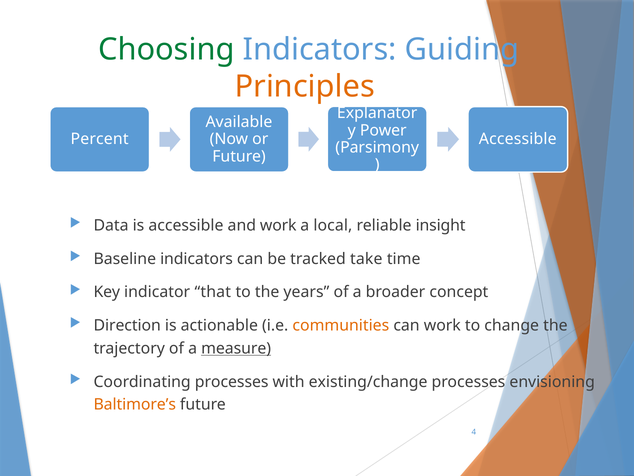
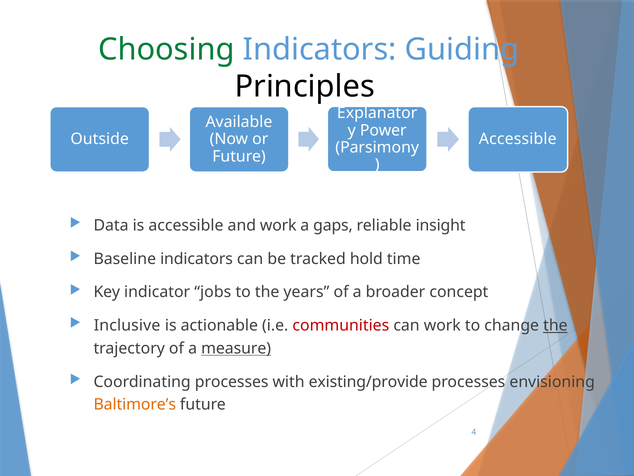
Principles colour: orange -> black
Percent: Percent -> Outside
local: local -> gaps
take: take -> hold
that: that -> jobs
Direction: Direction -> Inclusive
communities colour: orange -> red
the at (555, 325) underline: none -> present
existing/change: existing/change -> existing/provide
